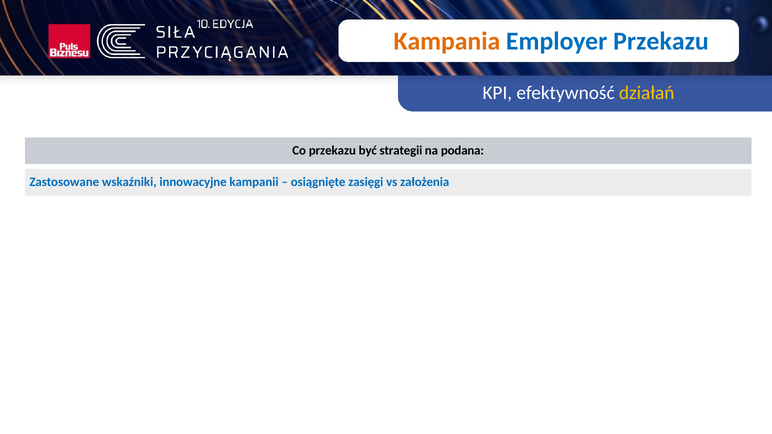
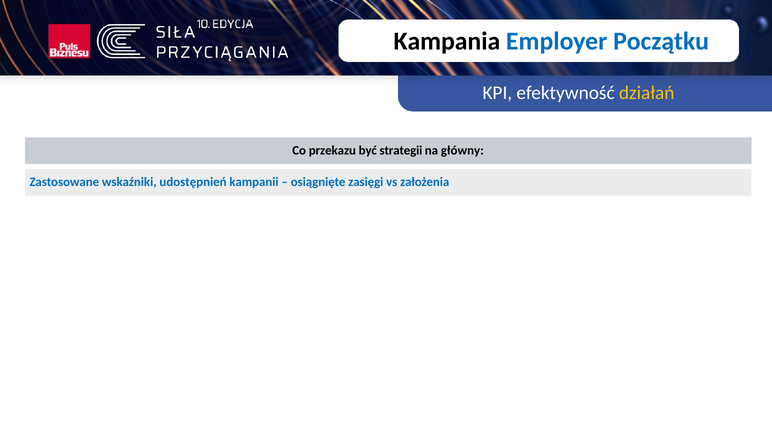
Kampania colour: orange -> black
Employer Przekazu: Przekazu -> Początku
podana: podana -> główny
innowacyjne: innowacyjne -> udostępnień
